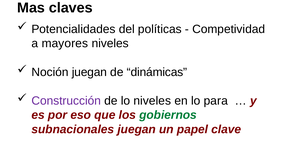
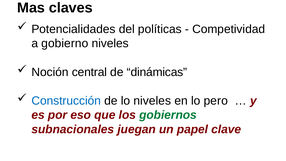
mayores: mayores -> gobierno
Noción juegan: juegan -> central
Construcción colour: purple -> blue
para: para -> pero
